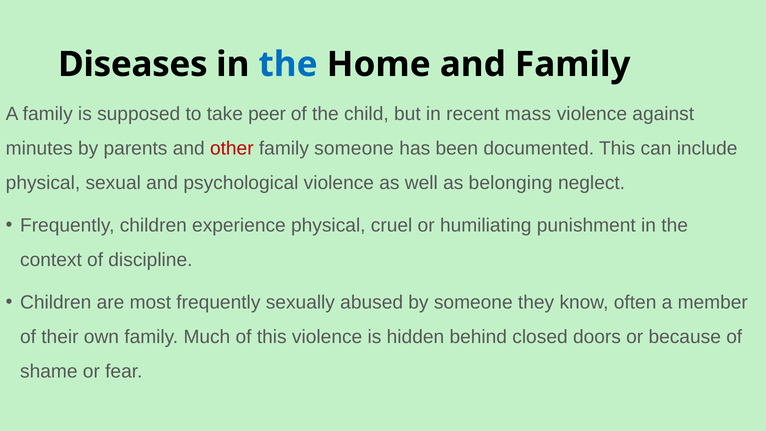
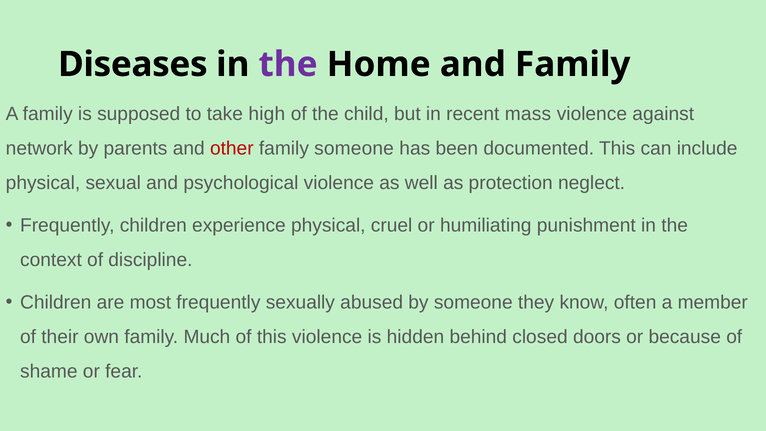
the at (288, 64) colour: blue -> purple
peer: peer -> high
minutes: minutes -> network
belonging: belonging -> protection
